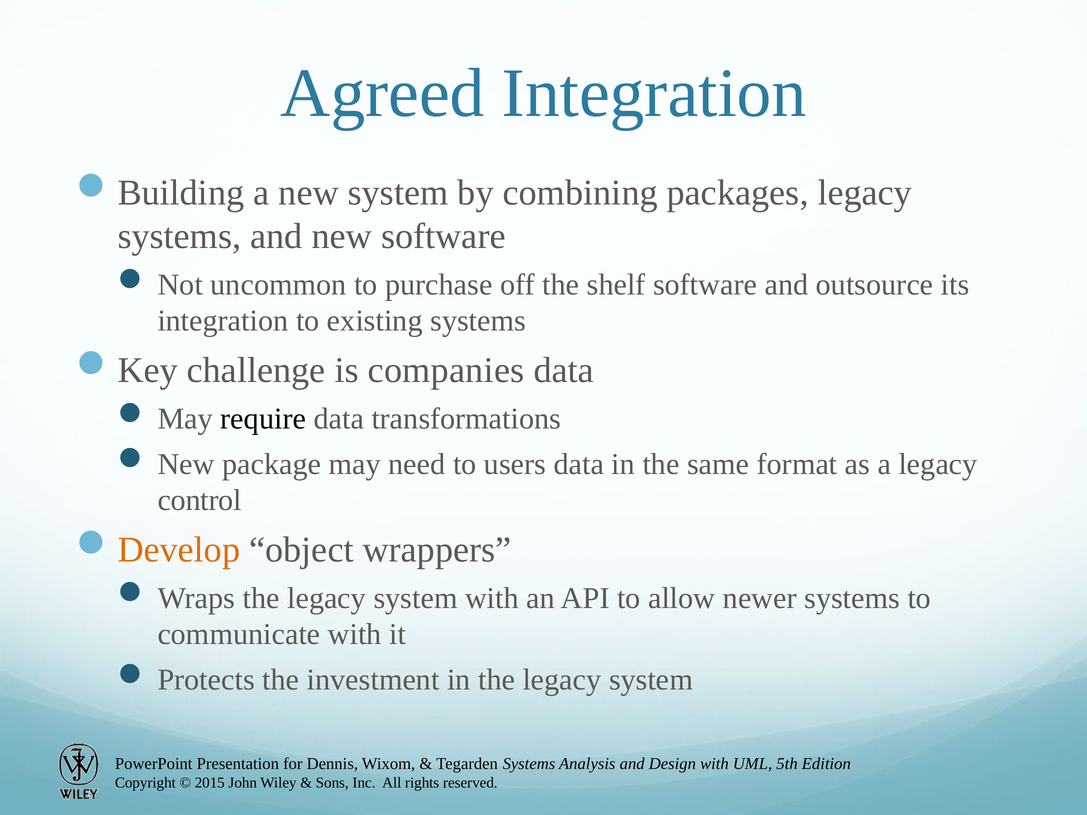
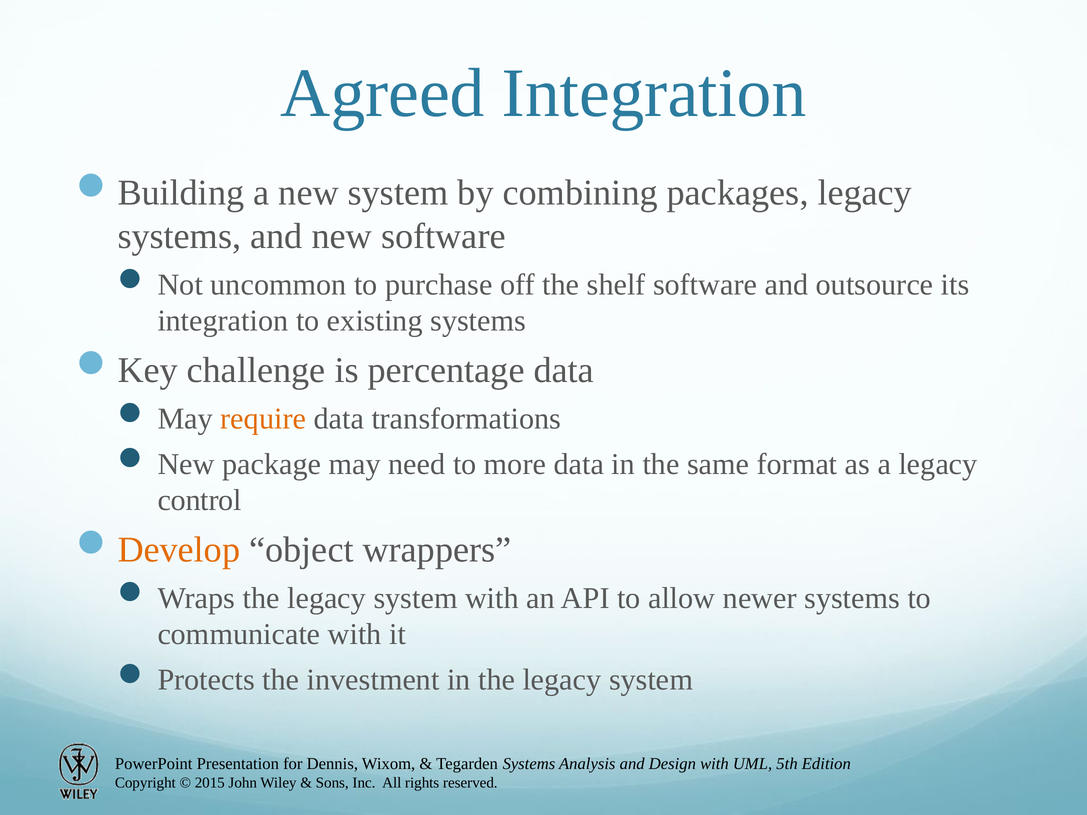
companies: companies -> percentage
require colour: black -> orange
users: users -> more
